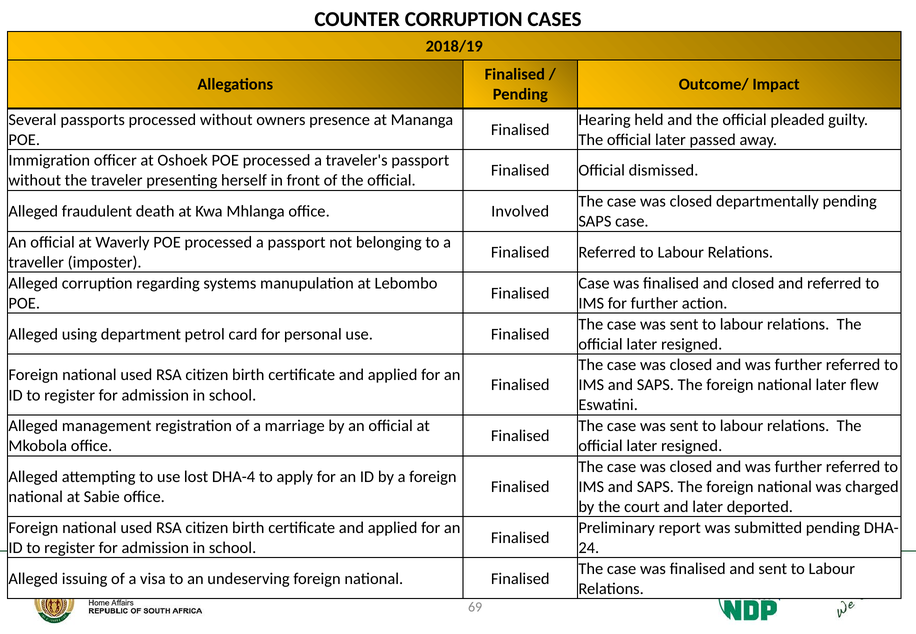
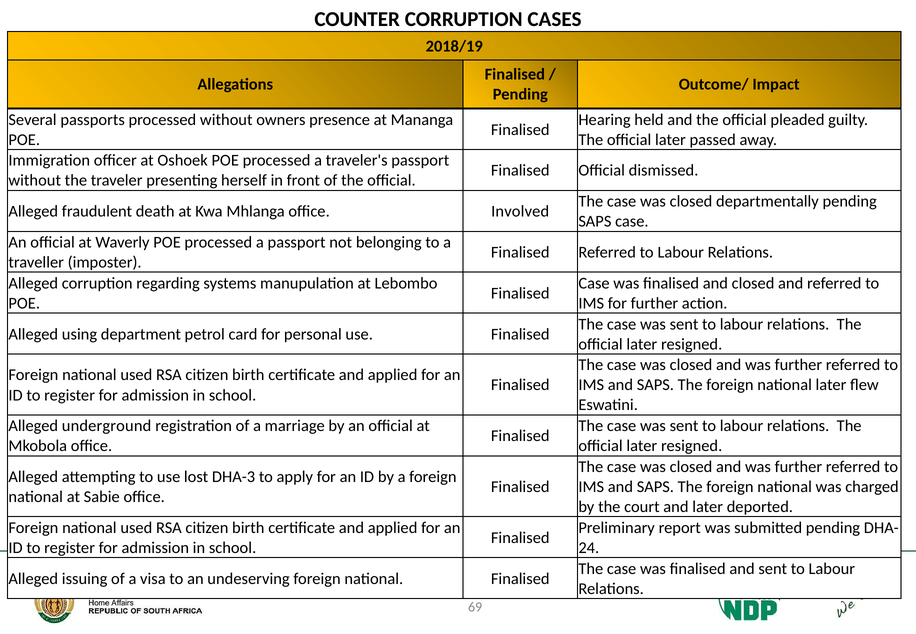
management: management -> underground
DHA-4: DHA-4 -> DHA-3
